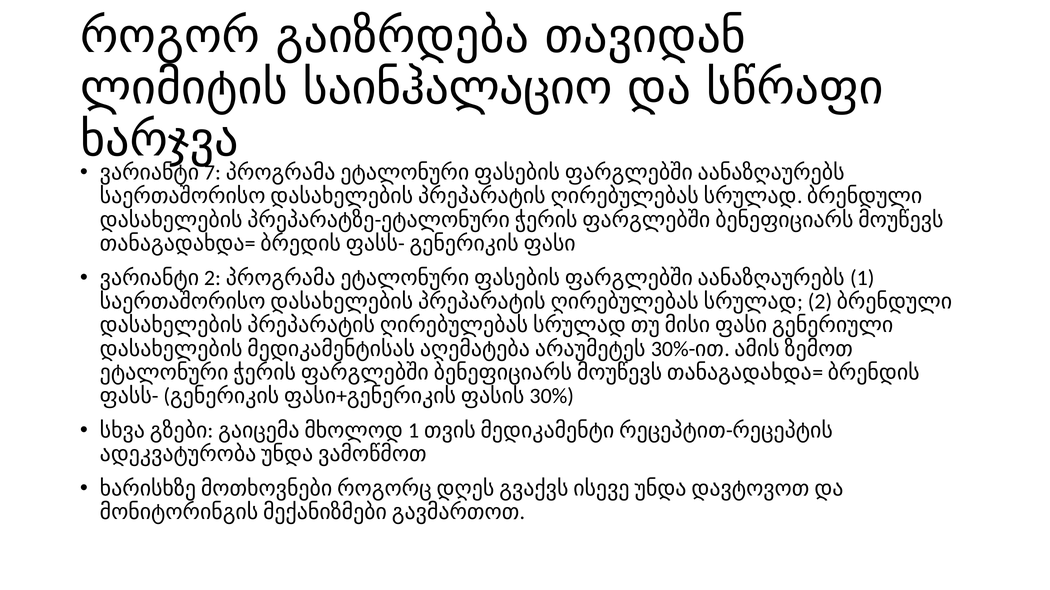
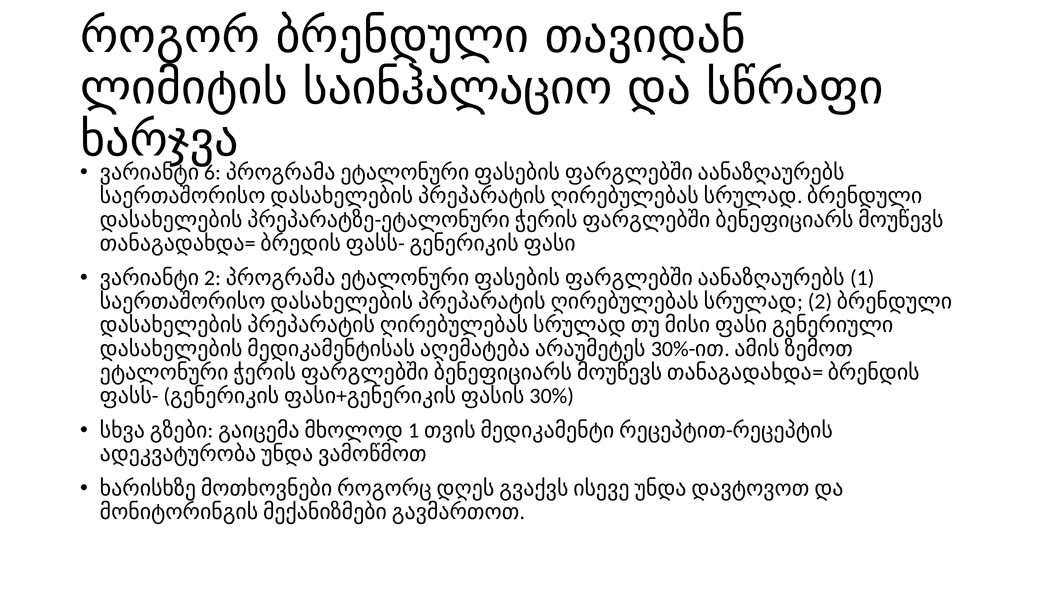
როგორ გაიზრდება: გაიზრდება -> ბრენდული
7: 7 -> 6
